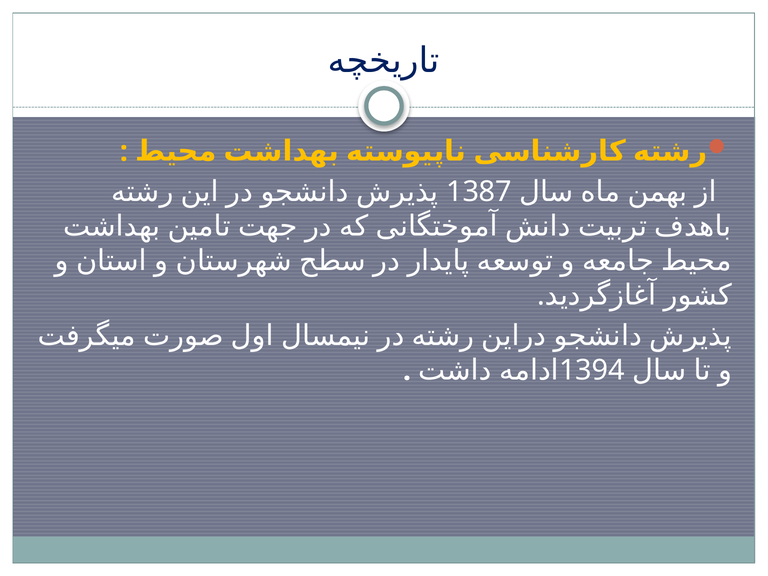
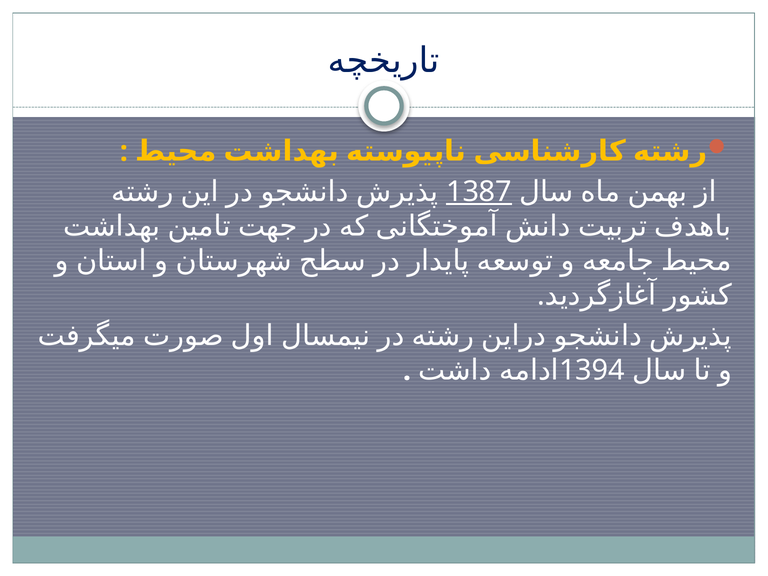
1387 underline: none -> present
